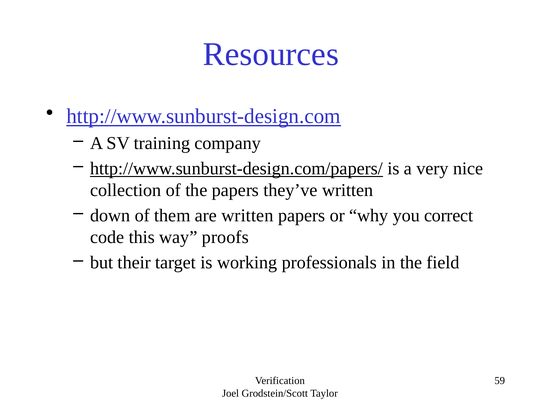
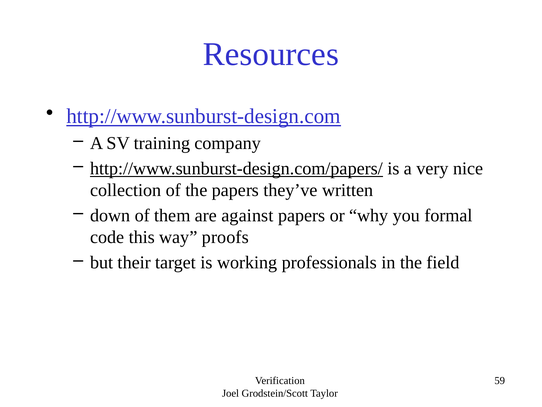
are written: written -> against
correct: correct -> formal
